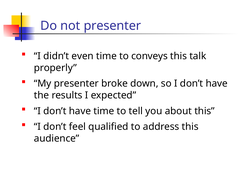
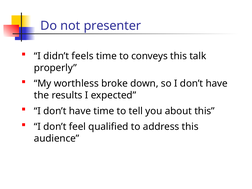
even: even -> feels
My presenter: presenter -> worthless
